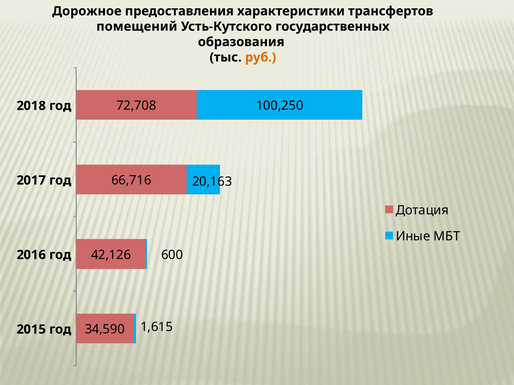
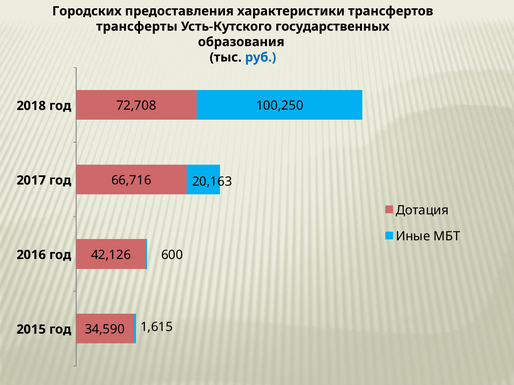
Дорожное: Дорожное -> Городских
помещений: помещений -> трансферты
руб colour: orange -> blue
